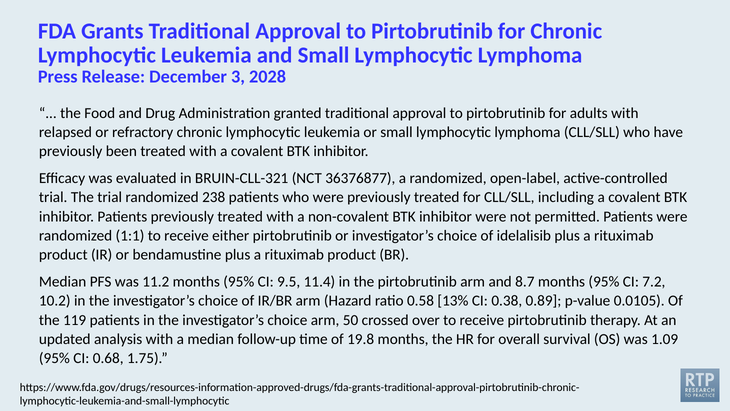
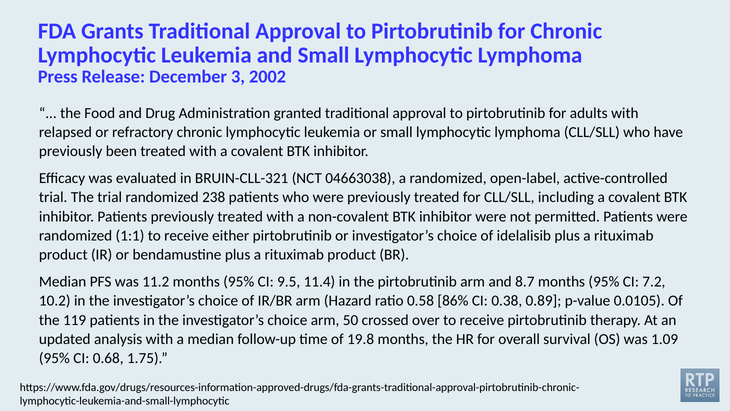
2028: 2028 -> 2002
36376877: 36376877 -> 04663038
13%: 13% -> 86%
